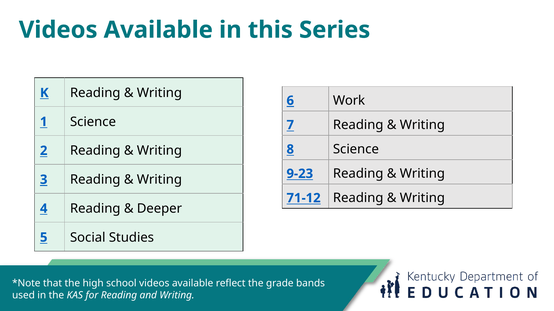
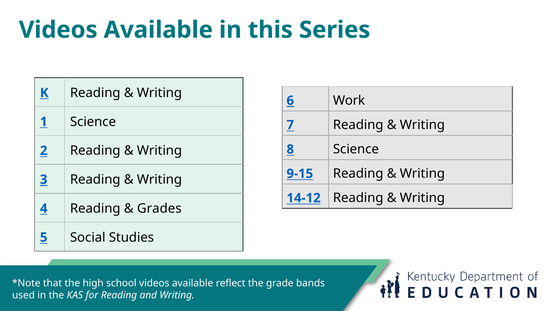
9-23: 9-23 -> 9-15
71-12: 71-12 -> 14-12
Deeper: Deeper -> Grades
